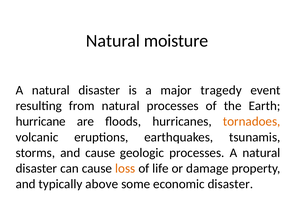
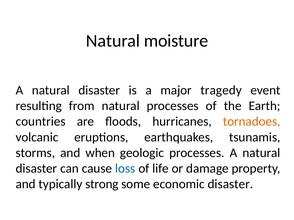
hurricane: hurricane -> countries
and cause: cause -> when
loss colour: orange -> blue
above: above -> strong
